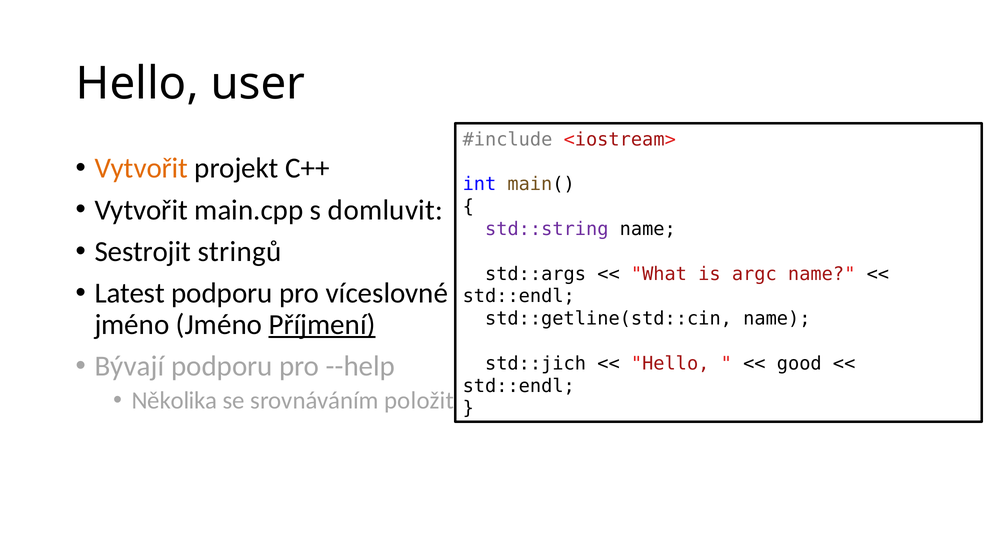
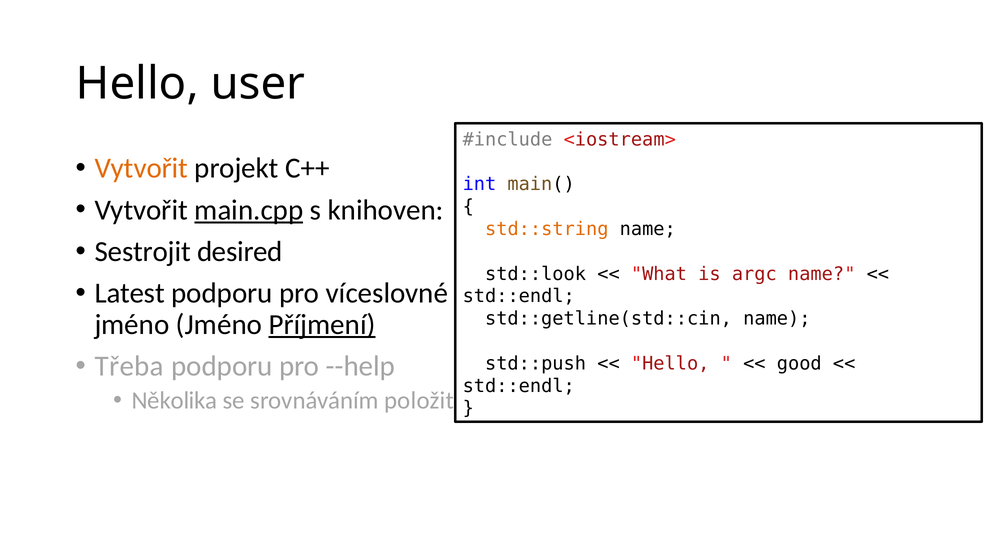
main.cpp underline: none -> present
domluvit: domluvit -> knihoven
std::string colour: purple -> orange
stringů: stringů -> desired
std::args: std::args -> std::look
Bývají: Bývají -> Třeba
std::jich: std::jich -> std::push
